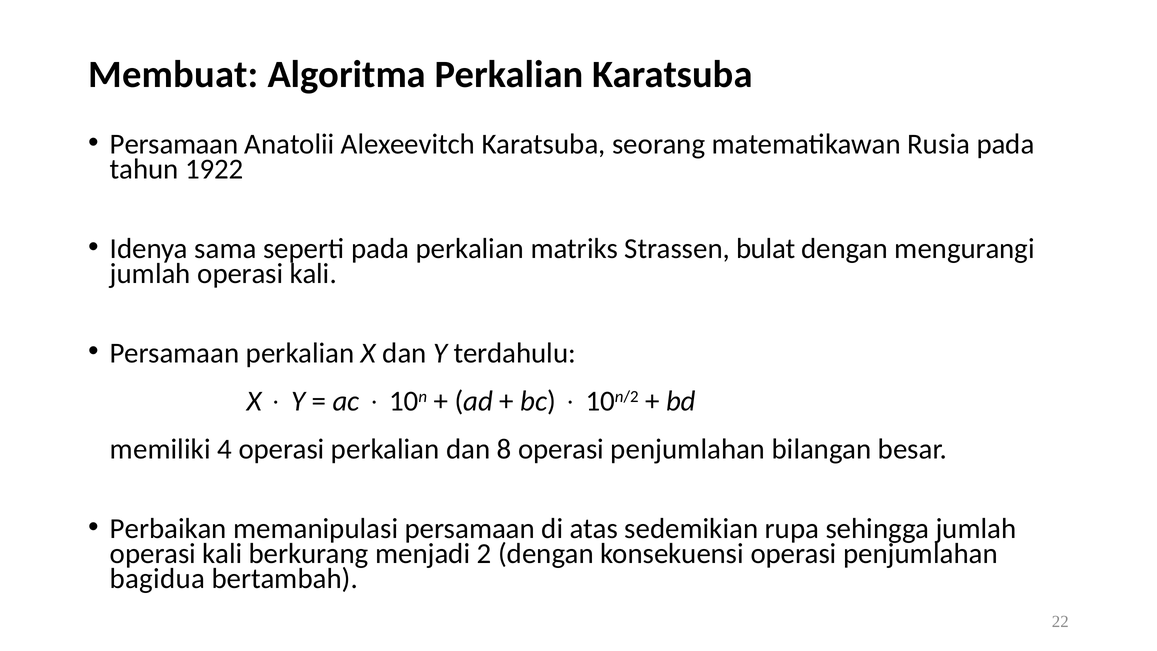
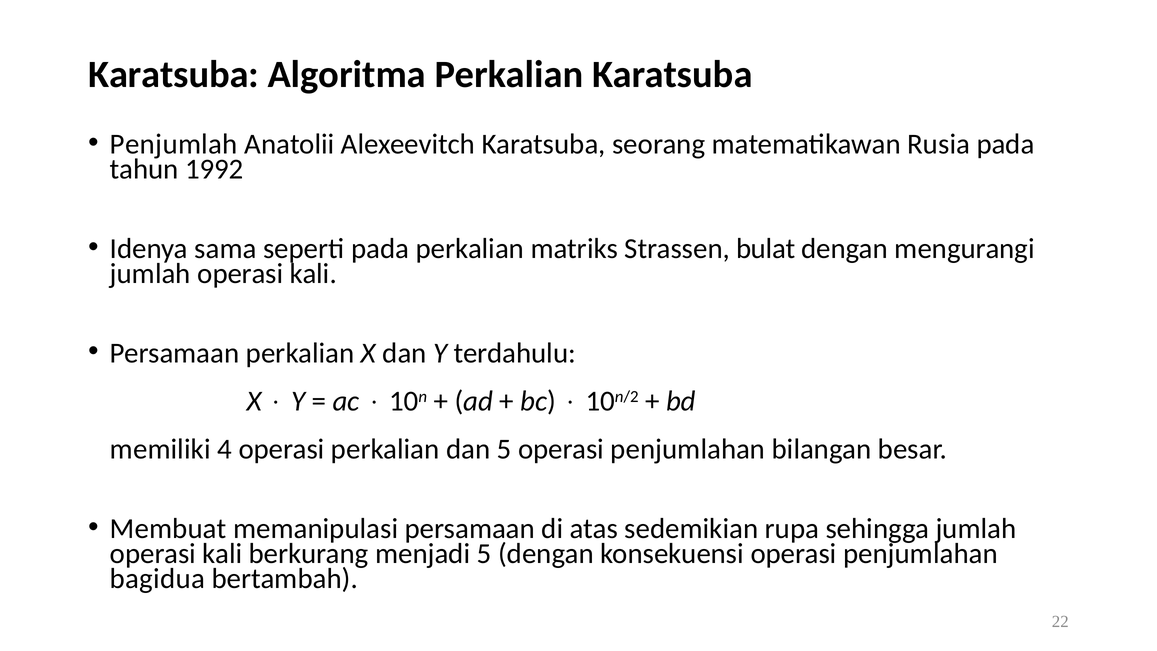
Membuat at (173, 74): Membuat -> Karatsuba
Persamaan at (174, 144): Persamaan -> Penjumlah
1922: 1922 -> 1992
dan 8: 8 -> 5
Perbaikan: Perbaikan -> Membuat
menjadi 2: 2 -> 5
